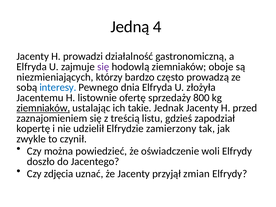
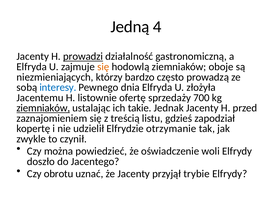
prowadzi underline: none -> present
się at (103, 67) colour: purple -> orange
800: 800 -> 700
zamierzony: zamierzony -> otrzymanie
zdjęcia: zdjęcia -> obrotu
zmian: zmian -> trybie
